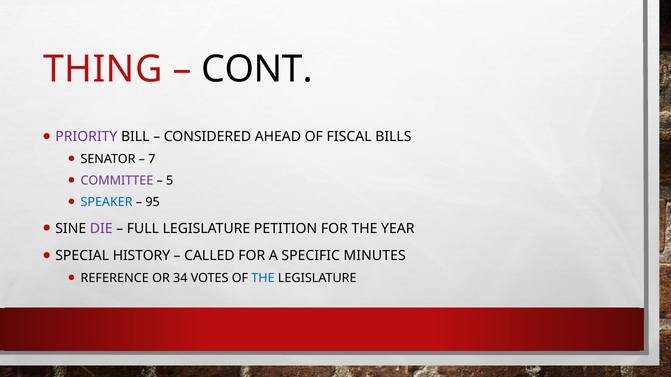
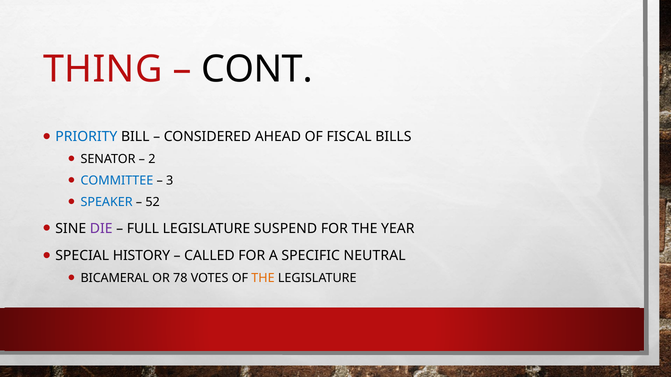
PRIORITY colour: purple -> blue
7: 7 -> 2
COMMITTEE colour: purple -> blue
5: 5 -> 3
95: 95 -> 52
PETITION: PETITION -> SUSPEND
MINUTES: MINUTES -> NEUTRAL
REFERENCE: REFERENCE -> BICAMERAL
34: 34 -> 78
THE at (263, 278) colour: blue -> orange
